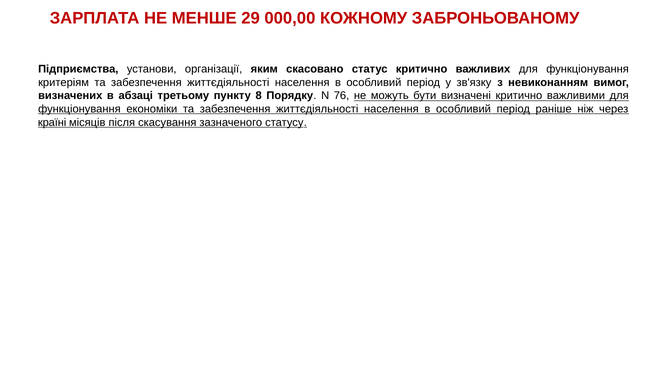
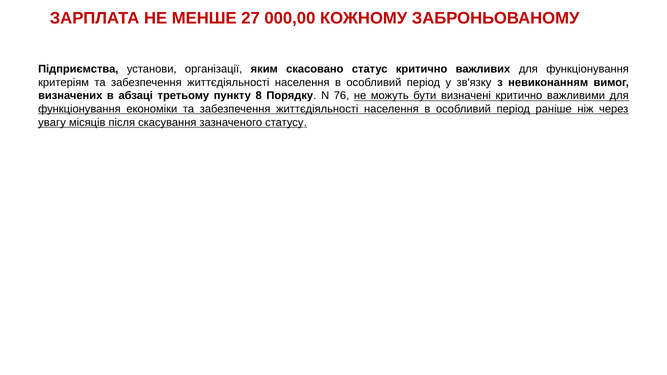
29: 29 -> 27
країні: країні -> увагу
